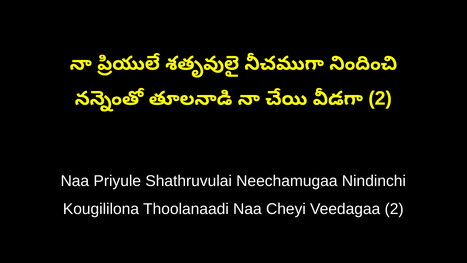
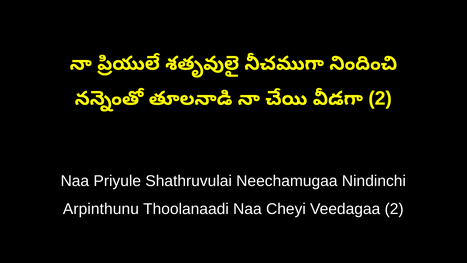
Kougililona: Kougililona -> Arpinthunu
